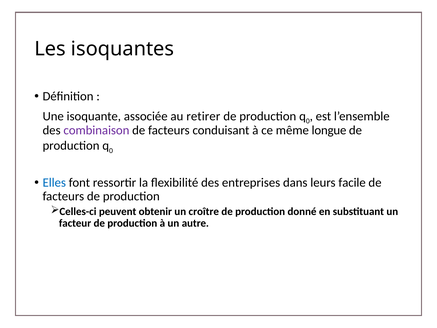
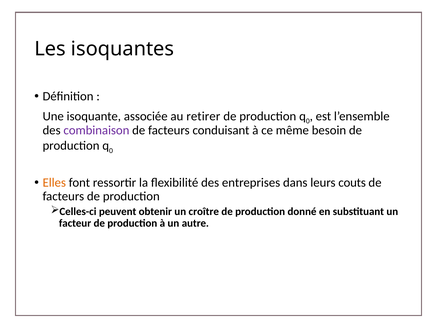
longue: longue -> besoin
Elles colour: blue -> orange
facile: facile -> couts
